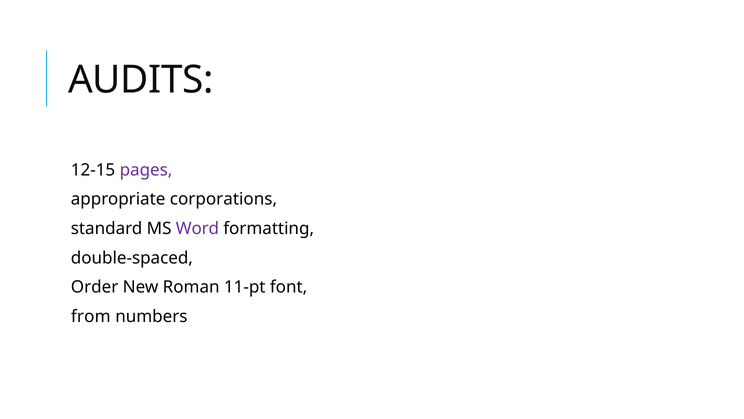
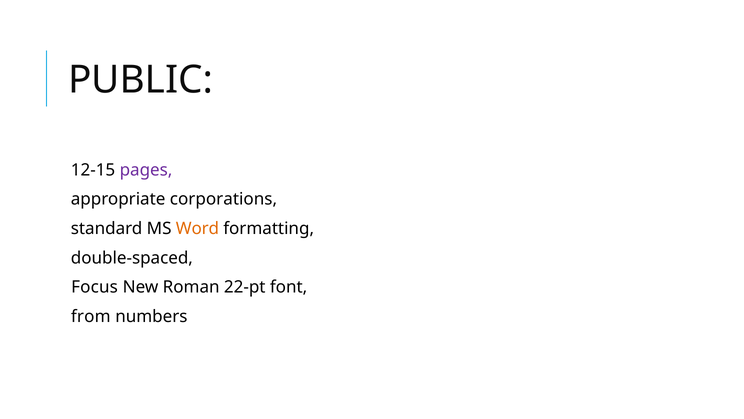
AUDITS: AUDITS -> PUBLIC
Word colour: purple -> orange
Order: Order -> Focus
11-pt: 11-pt -> 22-pt
